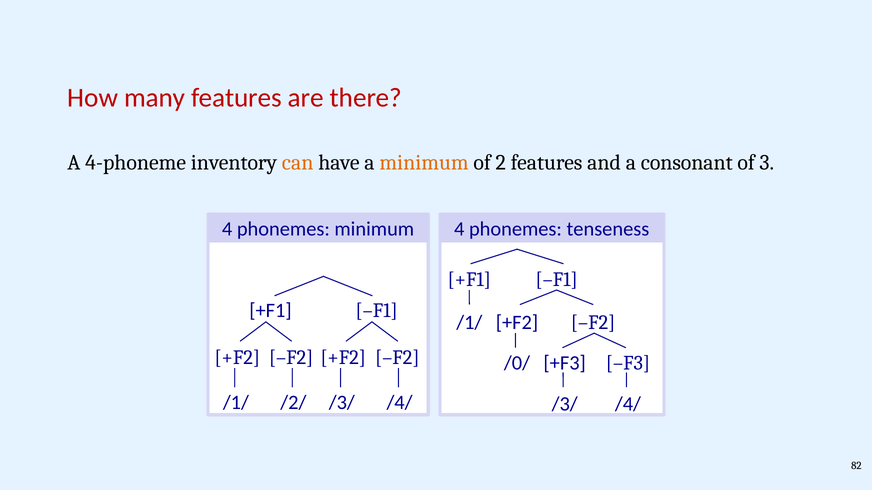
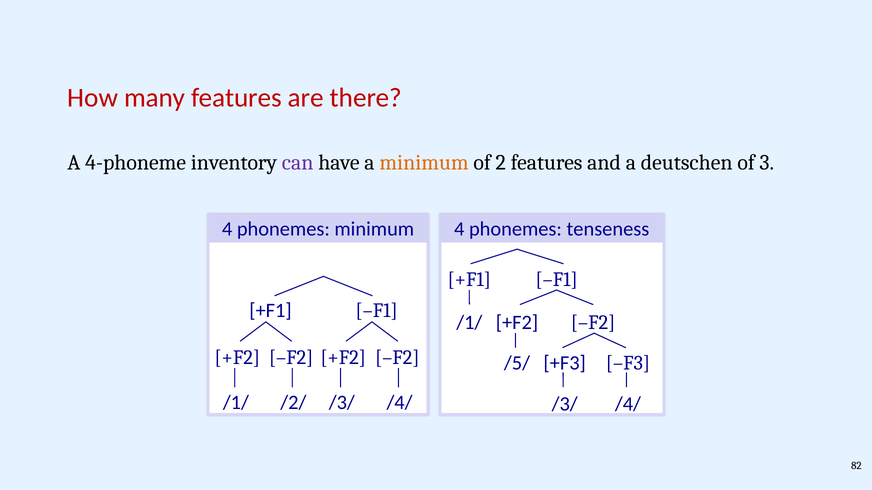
can colour: orange -> purple
consonant: consonant -> deutschen
/0/: /0/ -> /5/
